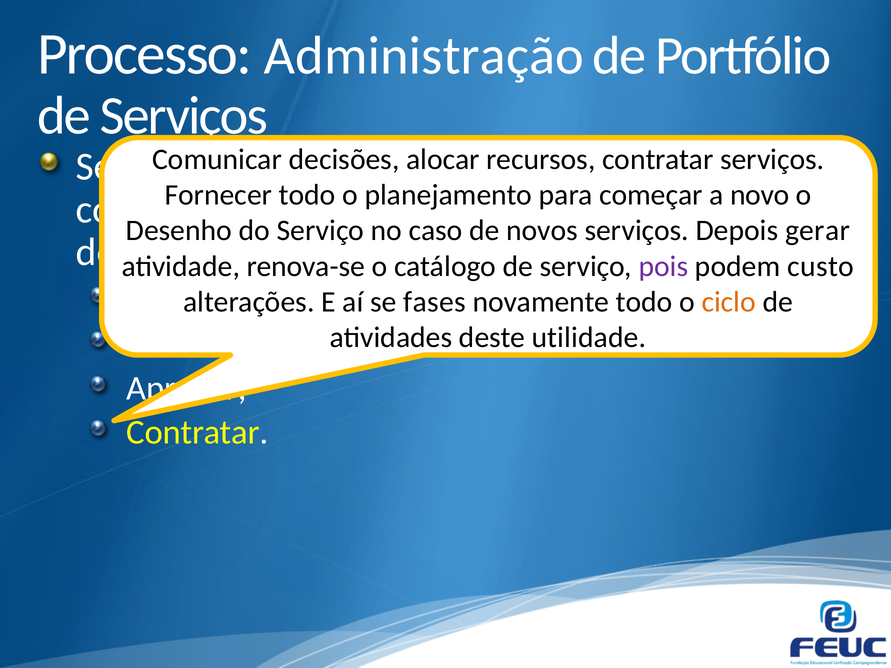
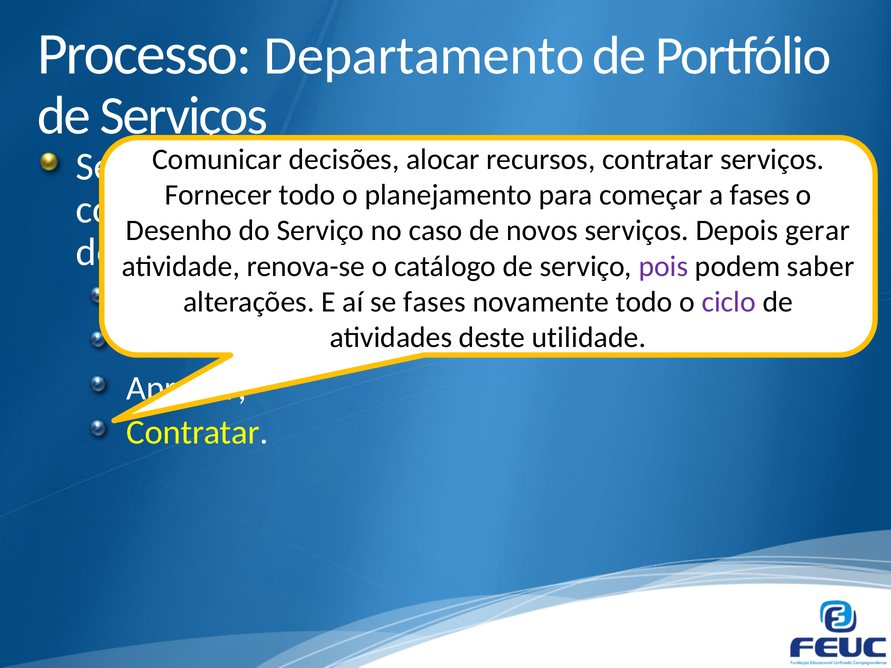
Administração: Administração -> Departamento
novo at (760, 195): novo -> fases
custo: custo -> saber
ciclo colour: orange -> purple
